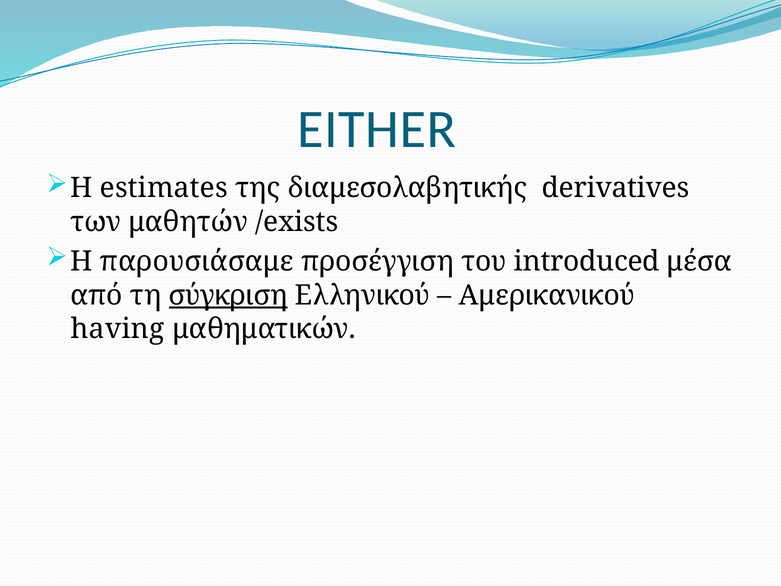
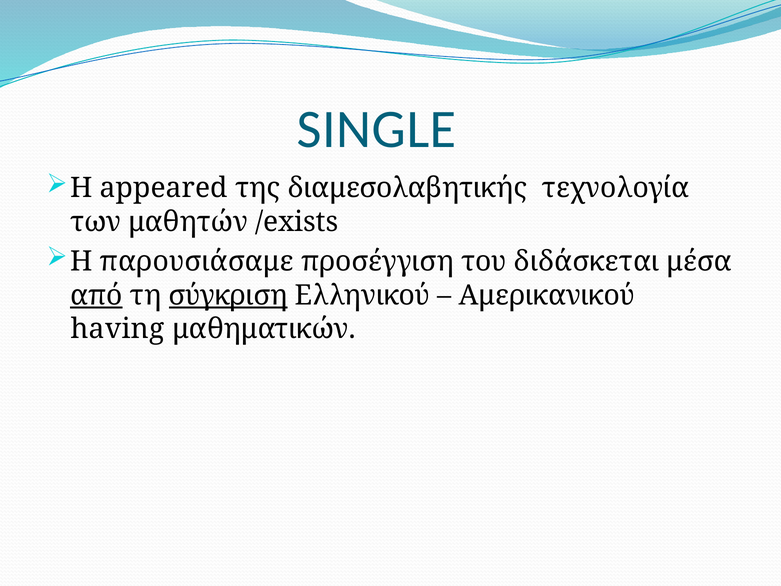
EITHER: EITHER -> SINGLE
estimates: estimates -> appeared
derivatives: derivatives -> τεχνολογία
introduced: introduced -> διδάσκεται
από underline: none -> present
